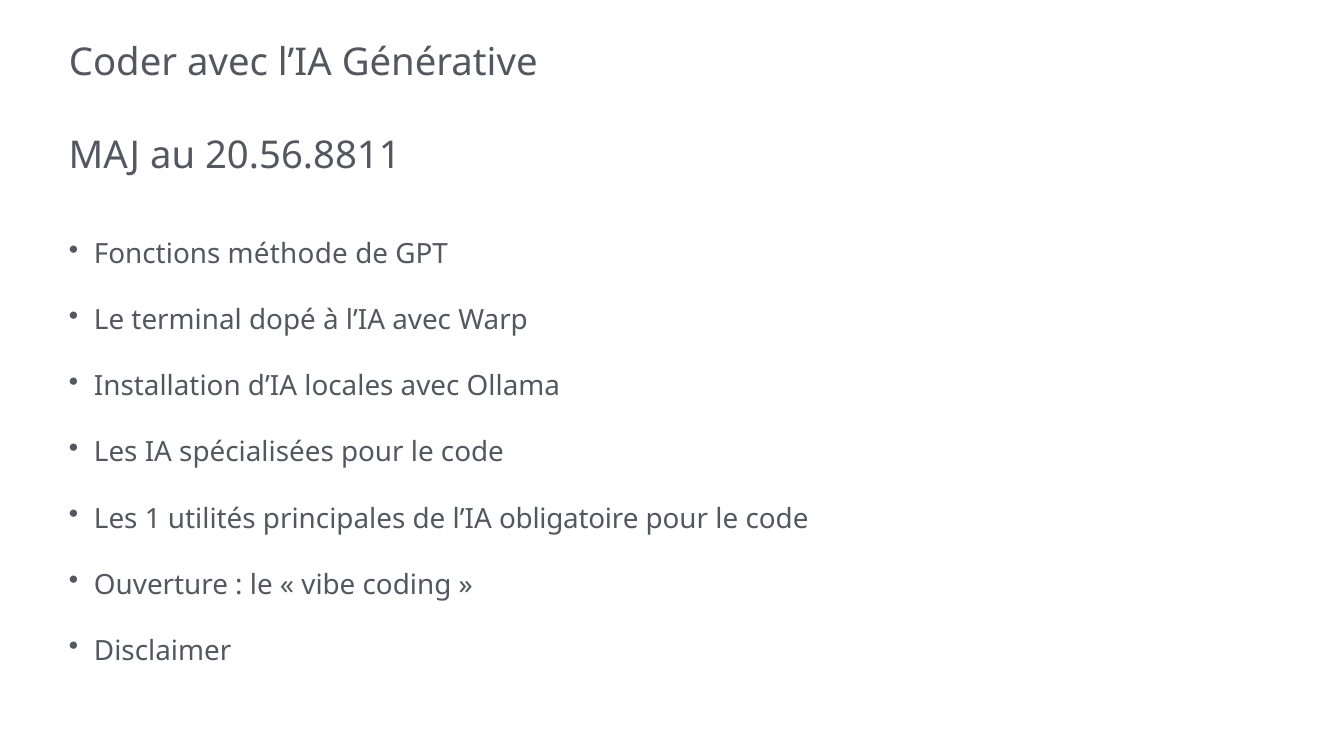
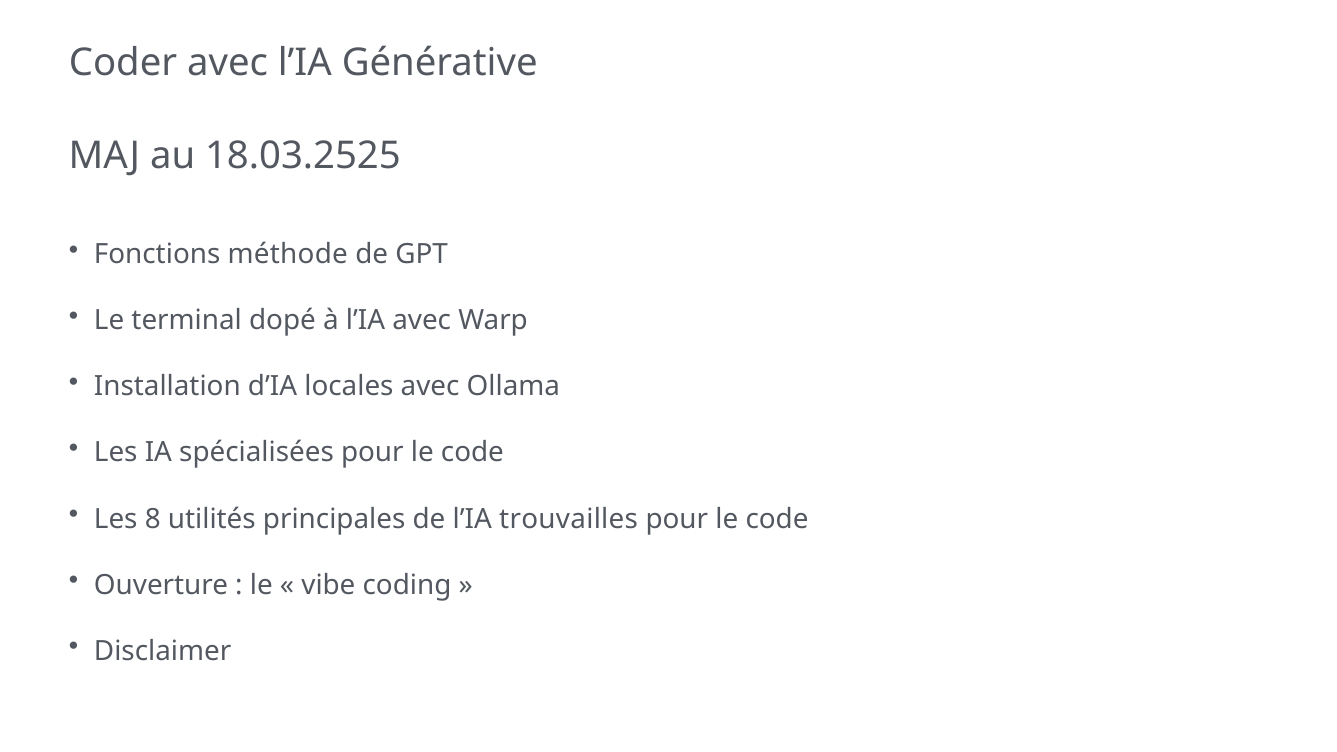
20.56.8811: 20.56.8811 -> 18.03.2525
1: 1 -> 8
obligatoire: obligatoire -> trouvailles
